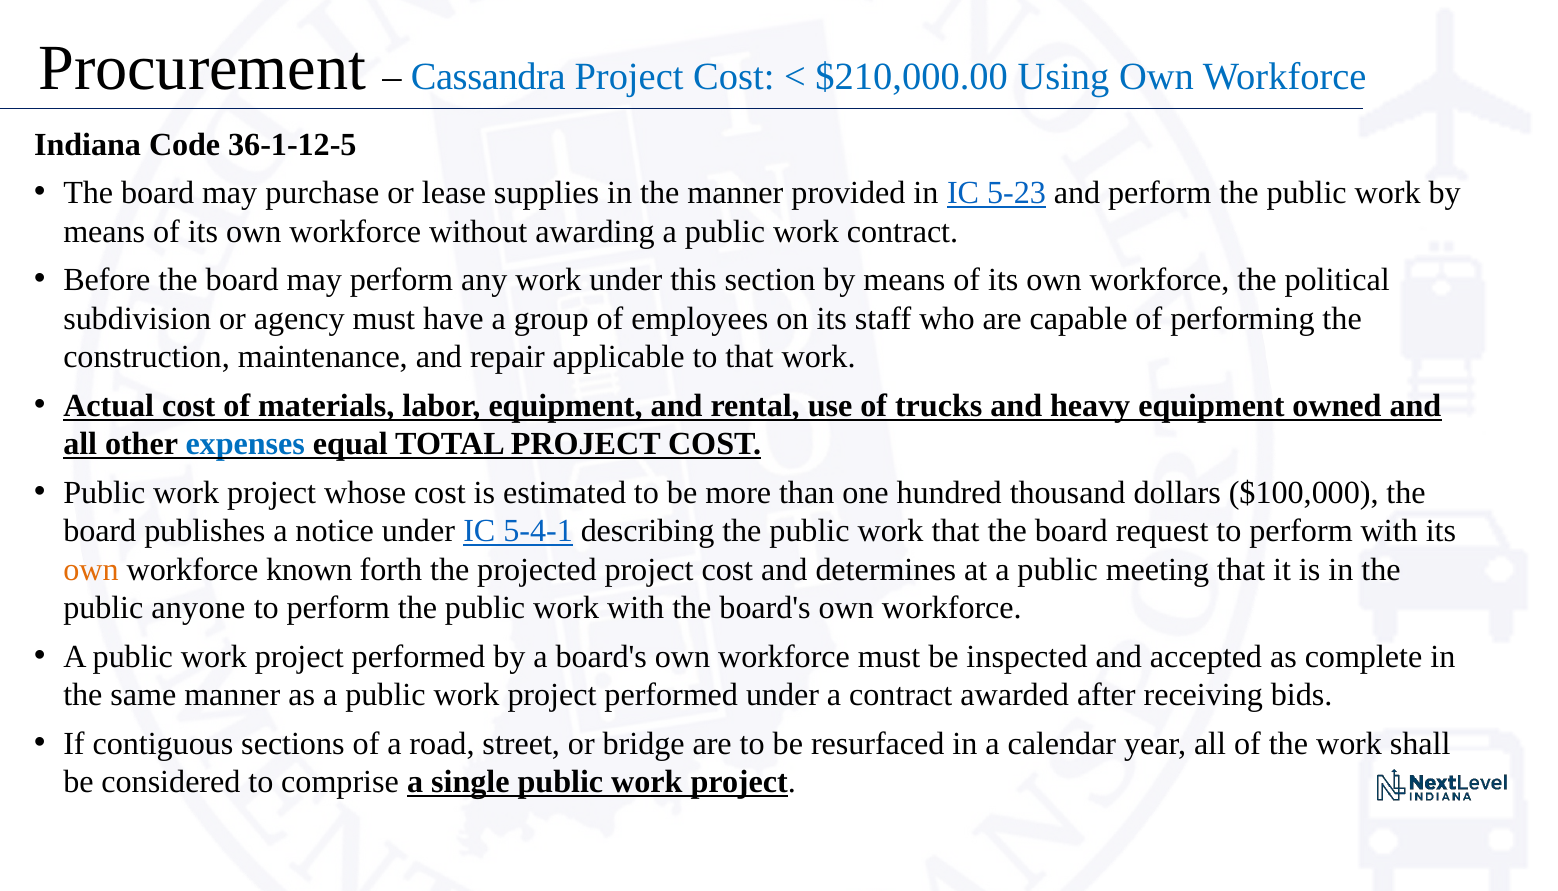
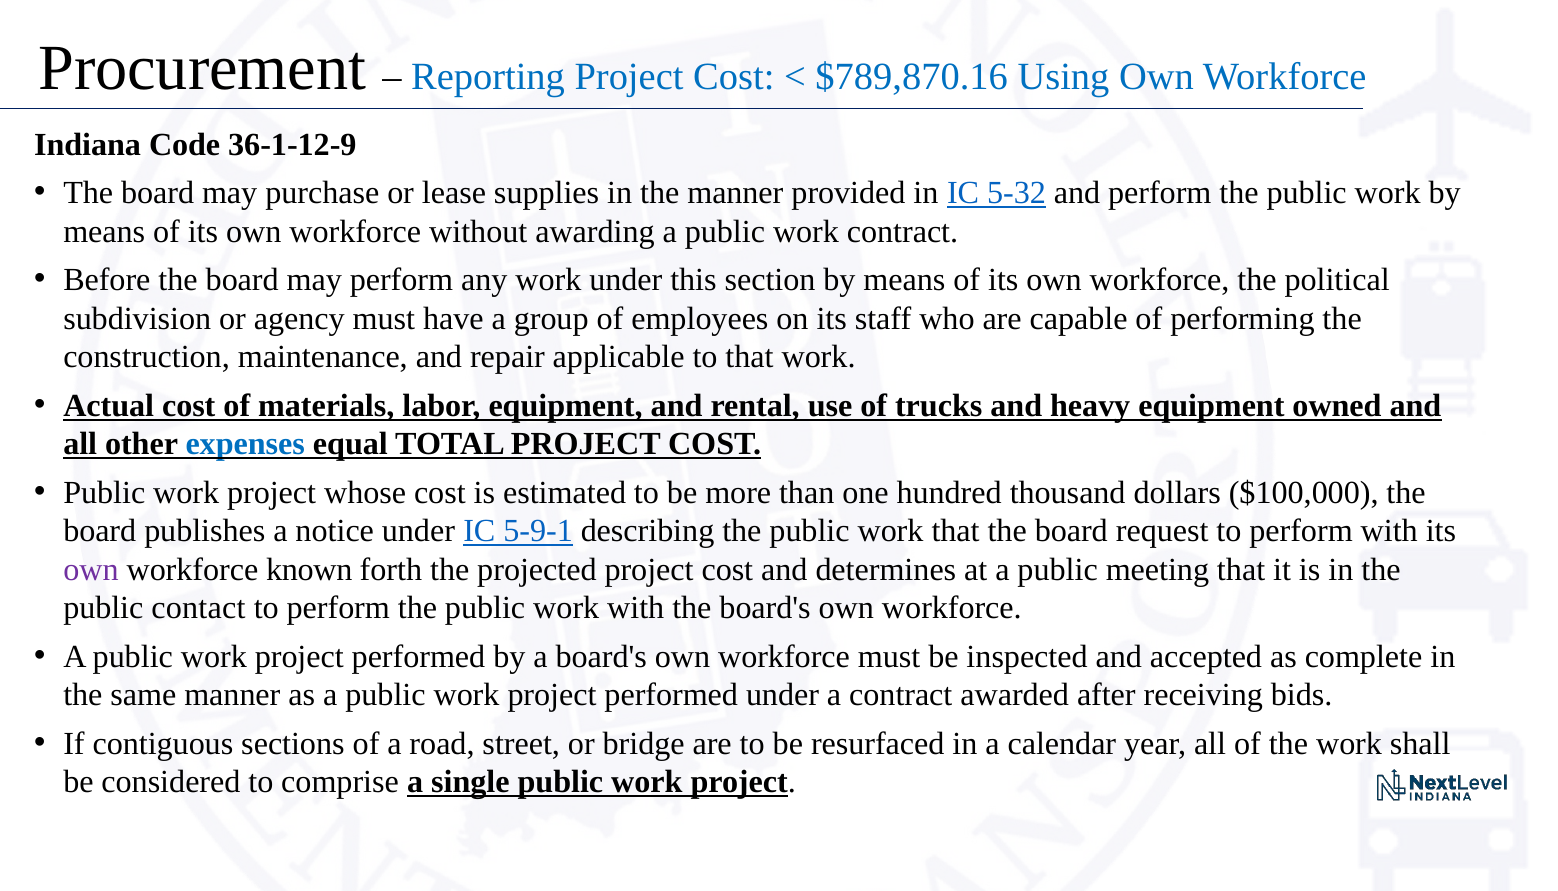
Cassandra: Cassandra -> Reporting
$210,000.00: $210,000.00 -> $789,870.16
36-1-12-5: 36-1-12-5 -> 36-1-12-9
5-23: 5-23 -> 5-32
5-4-1: 5-4-1 -> 5-9-1
own at (91, 569) colour: orange -> purple
anyone: anyone -> contact
